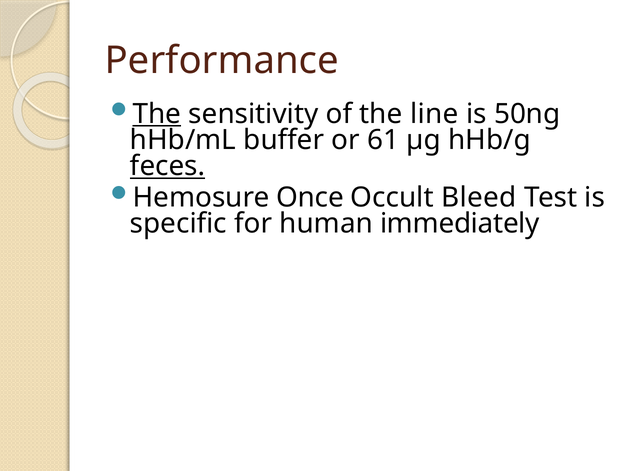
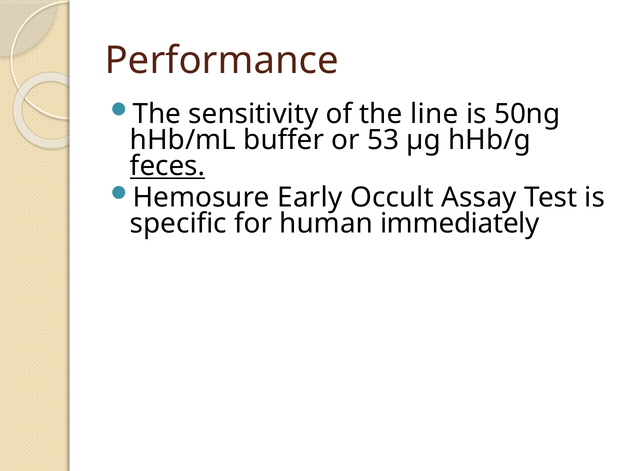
The at (157, 114) underline: present -> none
61: 61 -> 53
Once: Once -> Early
Bleed: Bleed -> Assay
